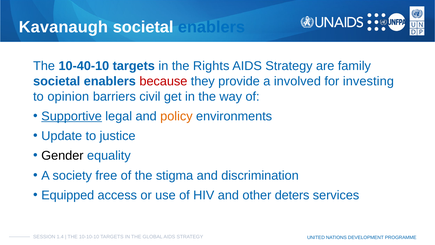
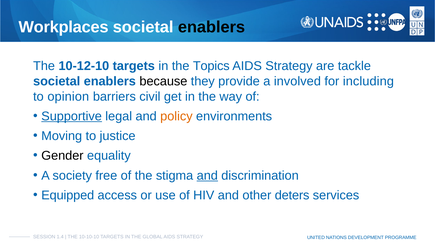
Kavanaugh: Kavanaugh -> Workplaces
enablers at (211, 27) colour: blue -> black
10-40-10: 10-40-10 -> 10-12-10
Rights: Rights -> Topics
family: family -> tackle
because colour: red -> black
investing: investing -> including
Update: Update -> Moving
and at (207, 175) underline: none -> present
